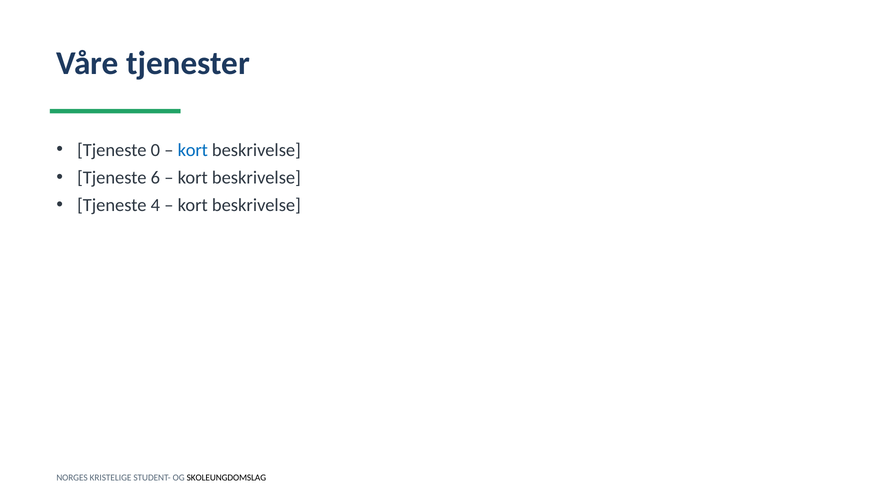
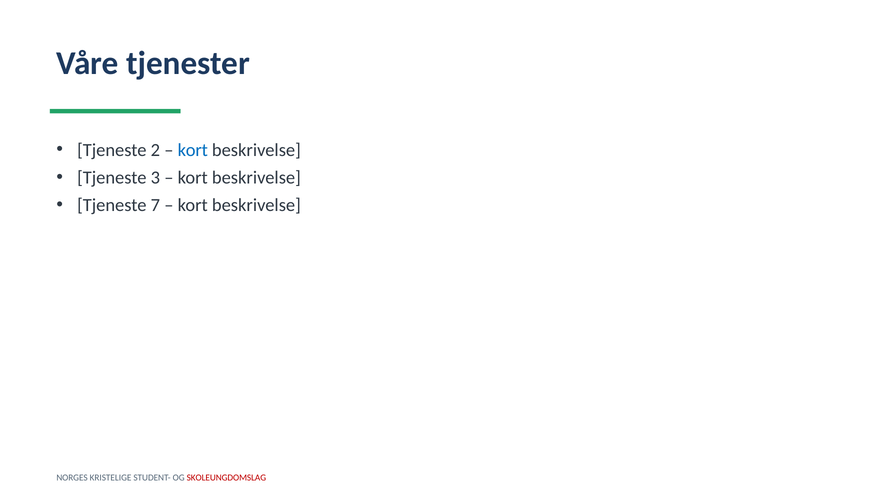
0: 0 -> 2
6: 6 -> 3
4: 4 -> 7
SKOLEUNGDOMSLAG colour: black -> red
